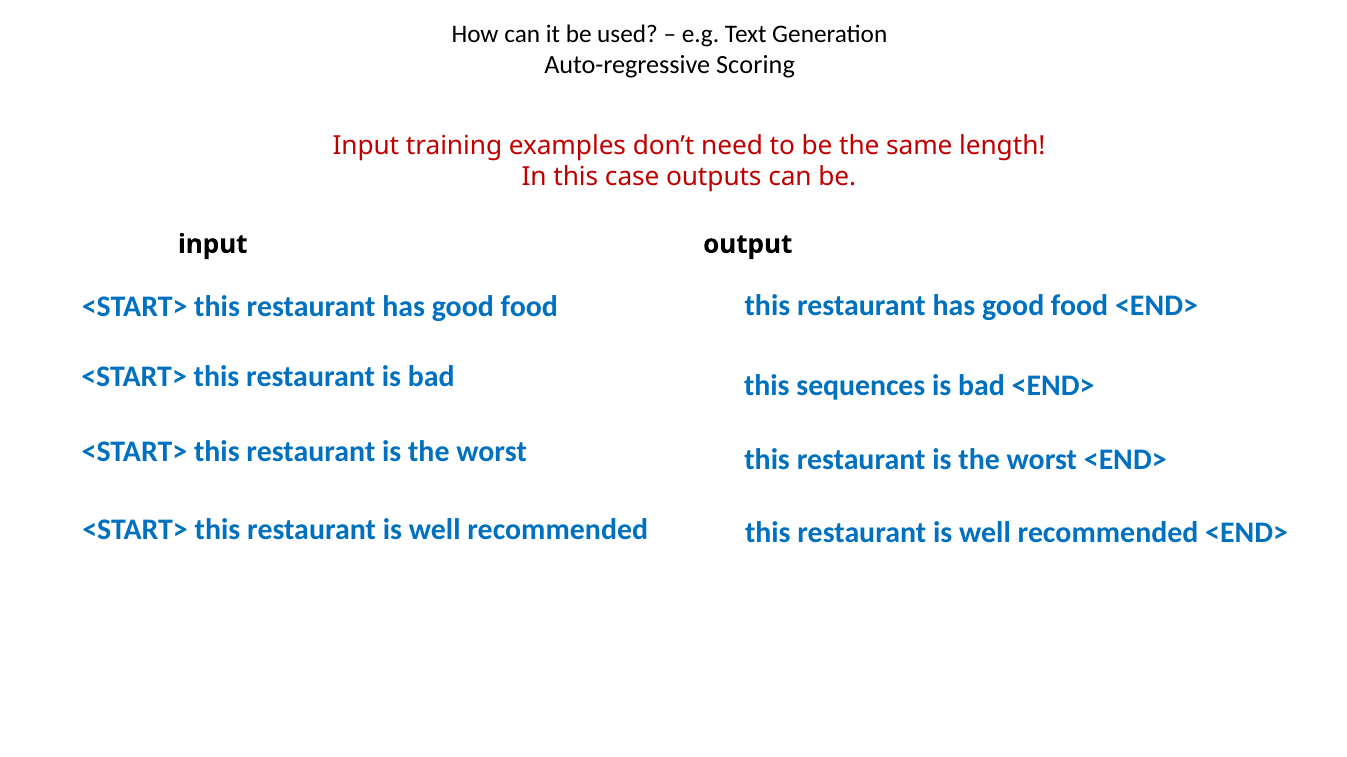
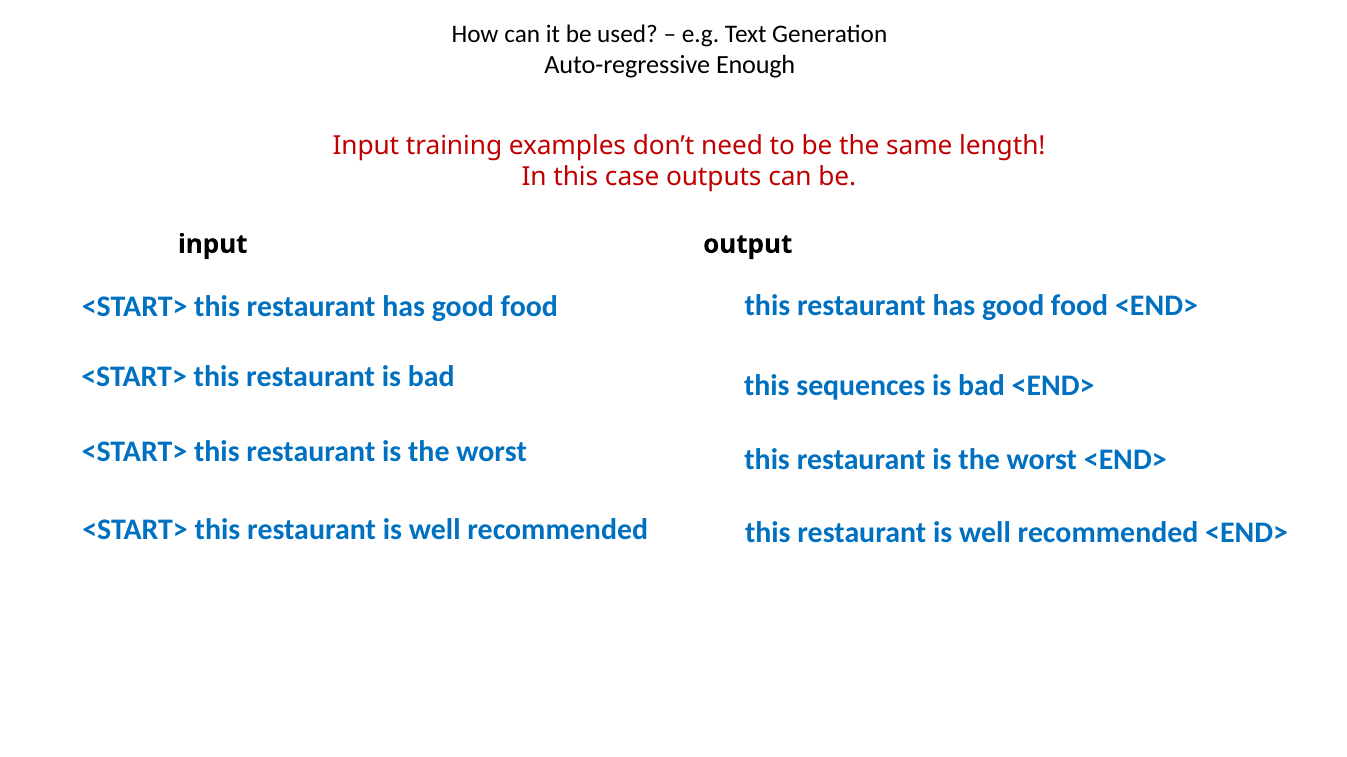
Scoring: Scoring -> Enough
